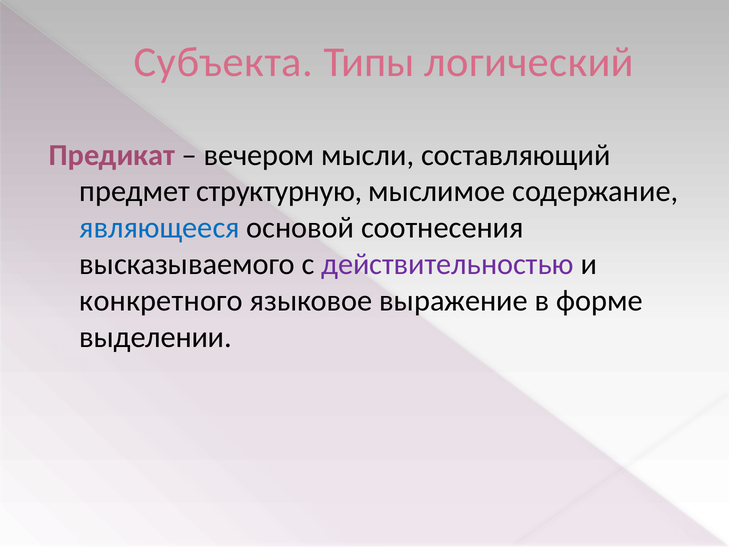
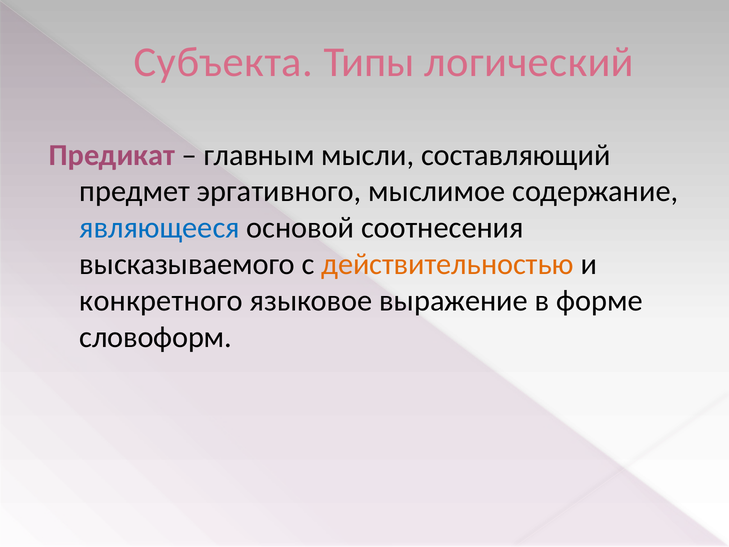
вечером: вечером -> главным
структурную: структурную -> эргативного
действительностью colour: purple -> orange
выделении: выделении -> словоформ
